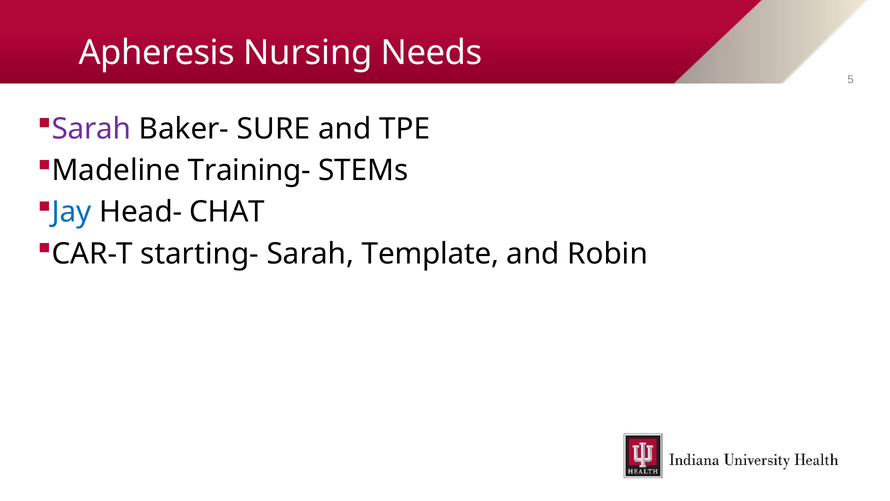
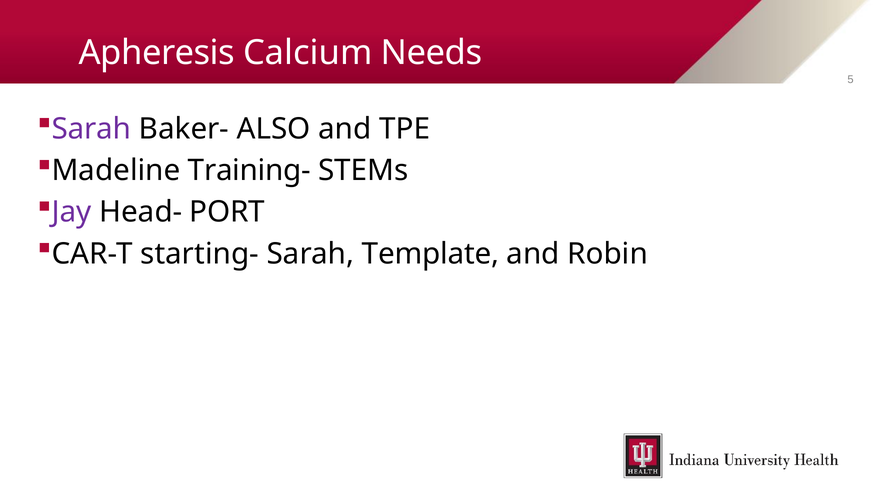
Nursing: Nursing -> Calcium
SURE: SURE -> ALSO
Jay colour: blue -> purple
CHAT: CHAT -> PORT
